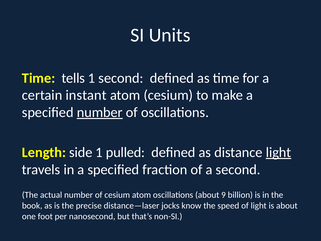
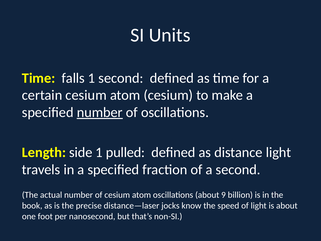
tells: tells -> falls
certain instant: instant -> cesium
light at (278, 152) underline: present -> none
